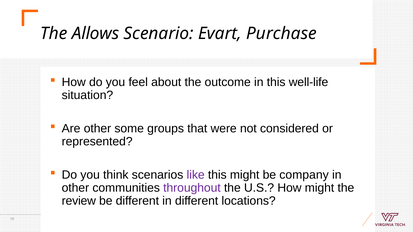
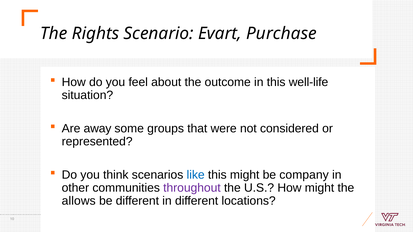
Allows: Allows -> Rights
Are other: other -> away
like colour: purple -> blue
review: review -> allows
